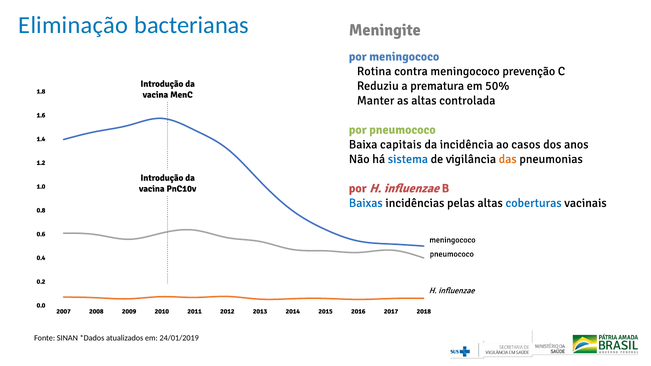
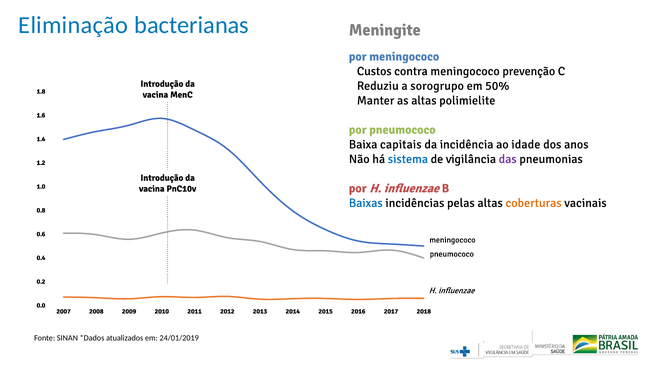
Rotina: Rotina -> Custos
prematura: prematura -> sorogrupo
controlada: controlada -> polimielite
casos: casos -> idade
das colour: orange -> purple
coberturas colour: blue -> orange
